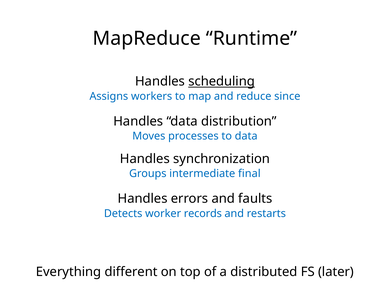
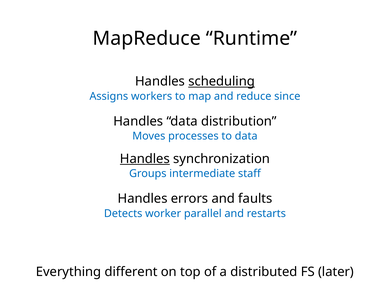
Handles at (145, 158) underline: none -> present
final: final -> staff
records: records -> parallel
